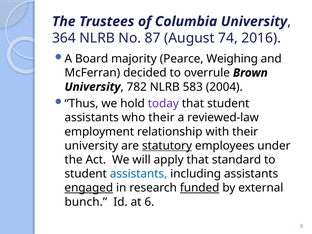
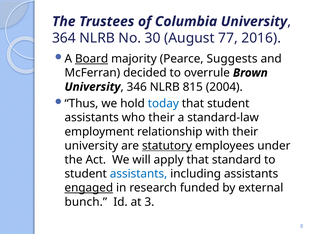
87: 87 -> 30
74: 74 -> 77
Board underline: none -> present
Weighing: Weighing -> Suggests
782: 782 -> 346
583: 583 -> 815
today colour: purple -> blue
reviewed-law: reviewed-law -> standard-law
funded underline: present -> none
6: 6 -> 3
